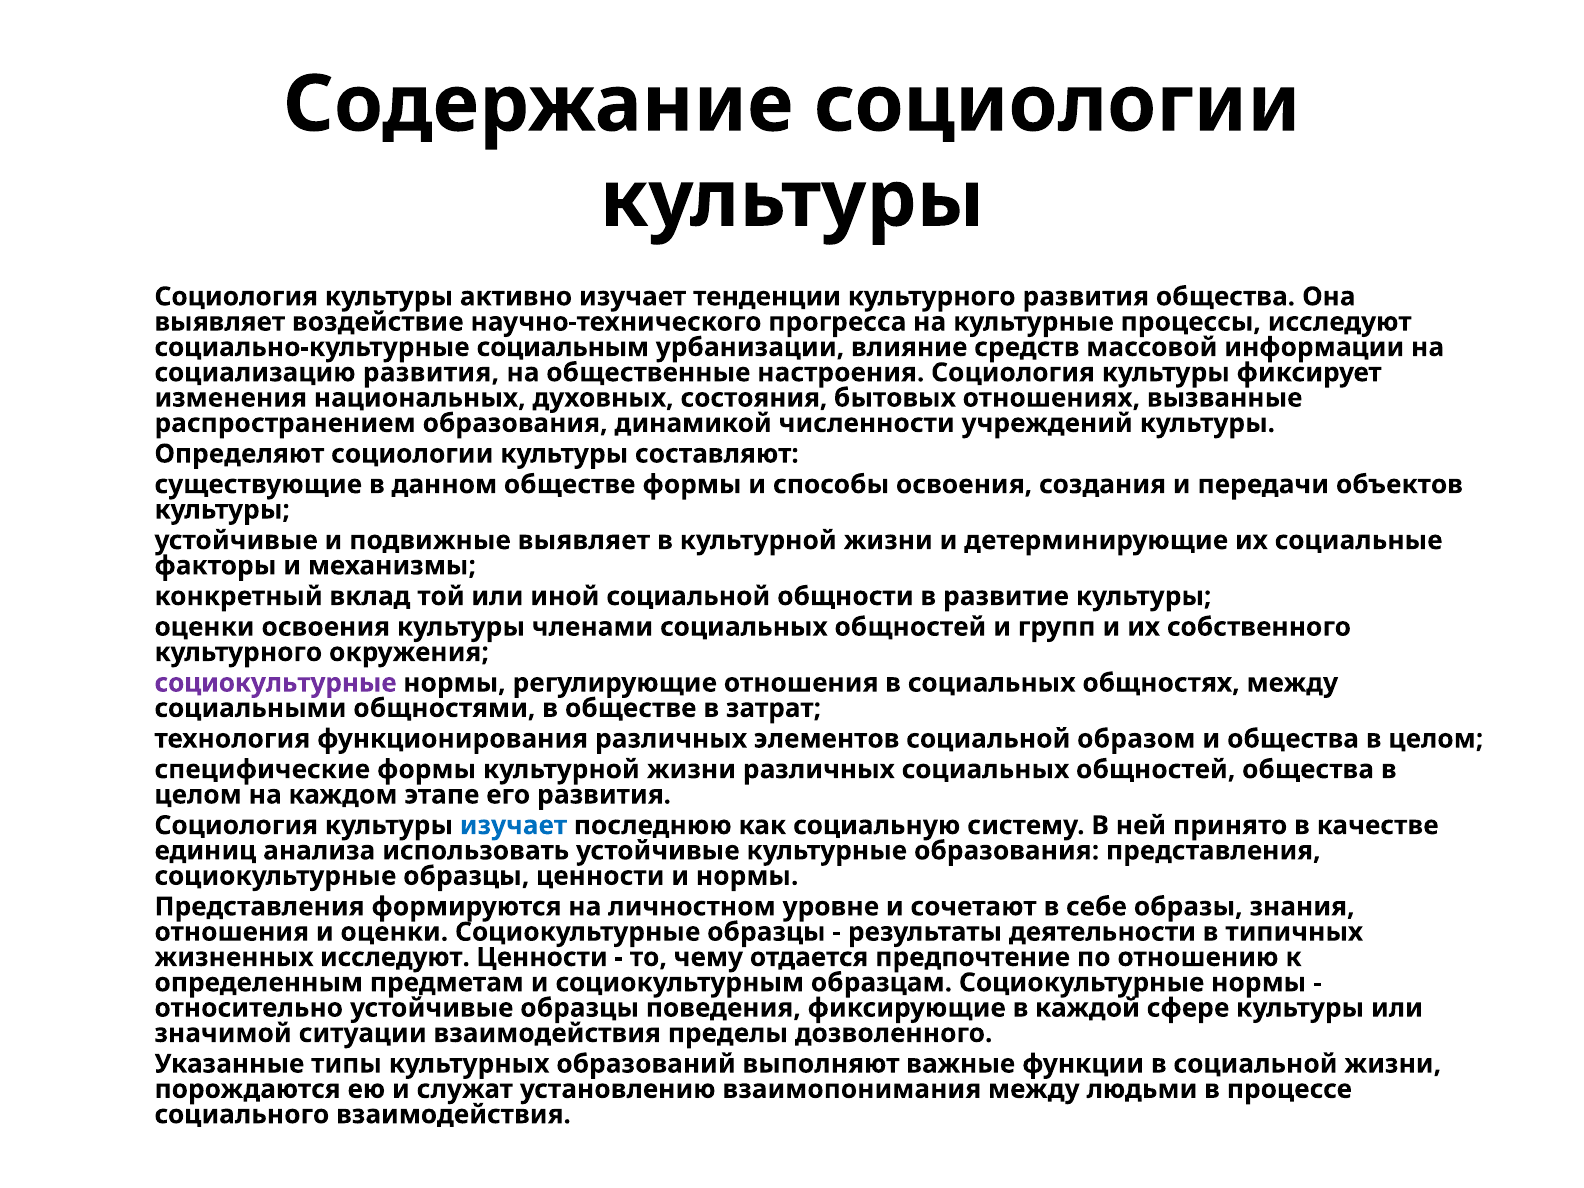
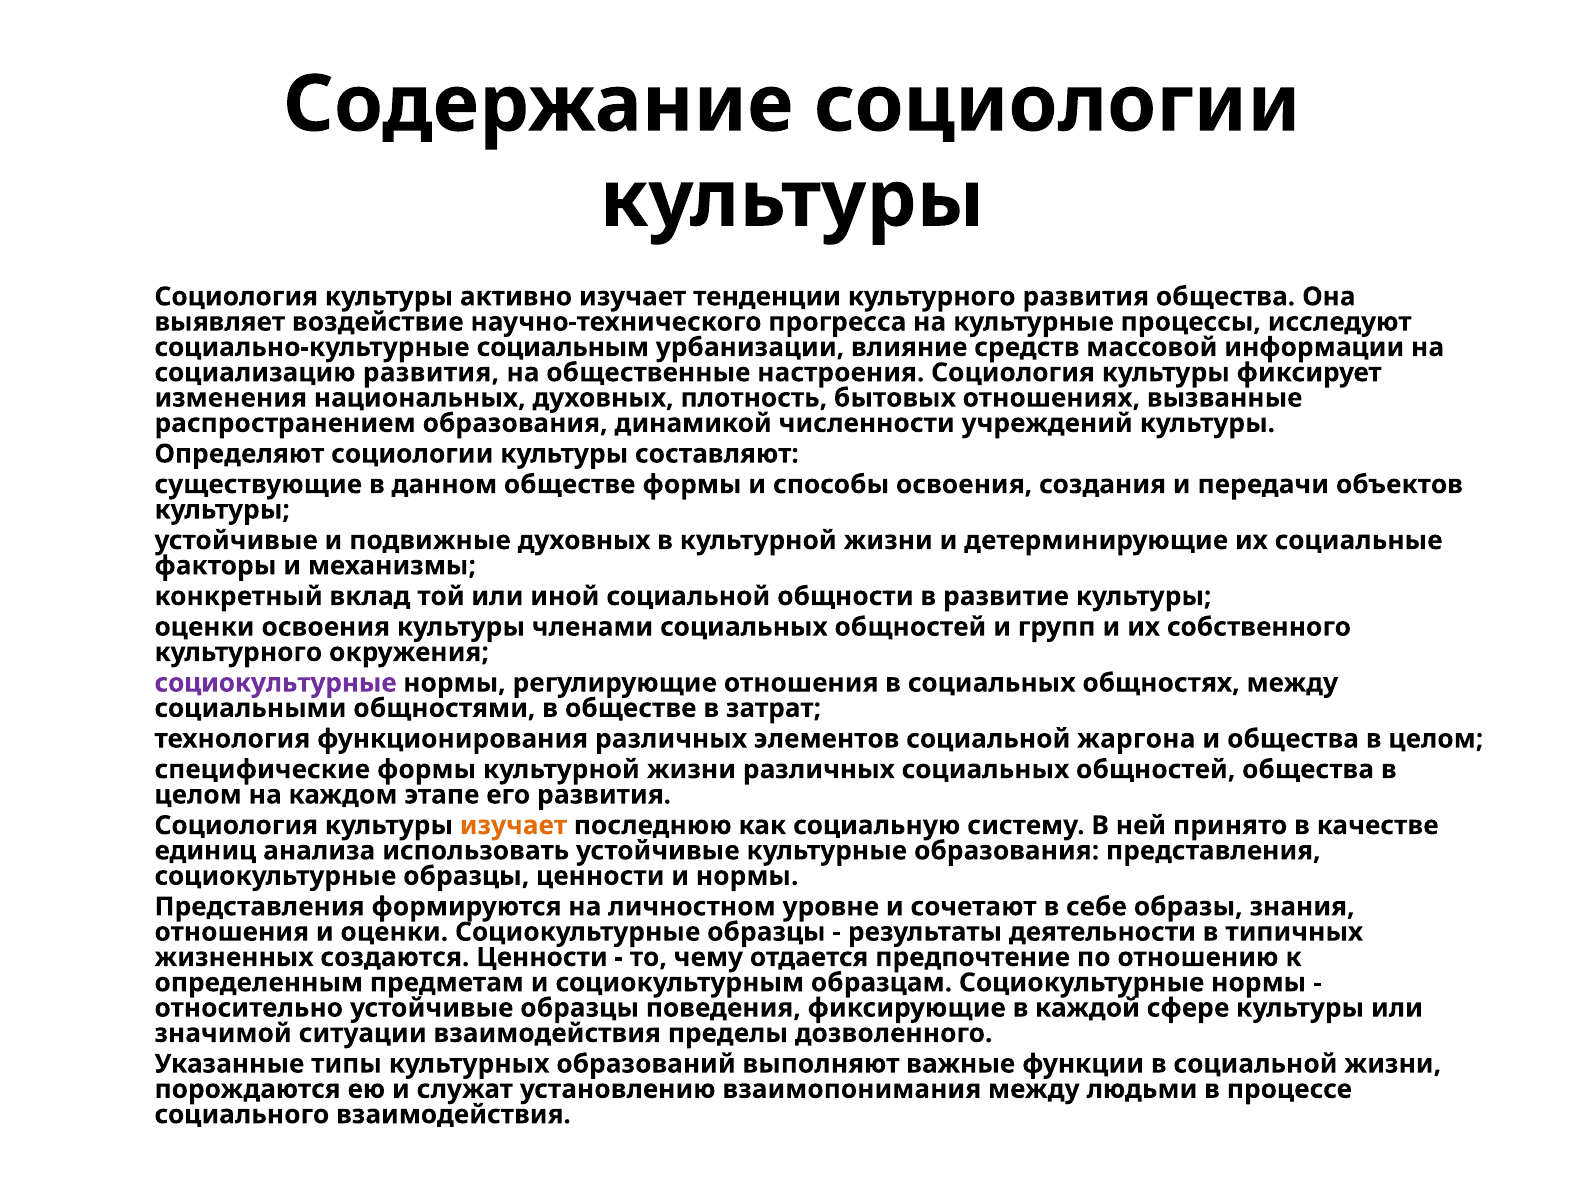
состояния: состояния -> плотность
подвижные выявляет: выявляет -> духовных
образом: образом -> жаргона
изучает at (513, 825) colour: blue -> orange
жизненных исследуют: исследуют -> создаются
